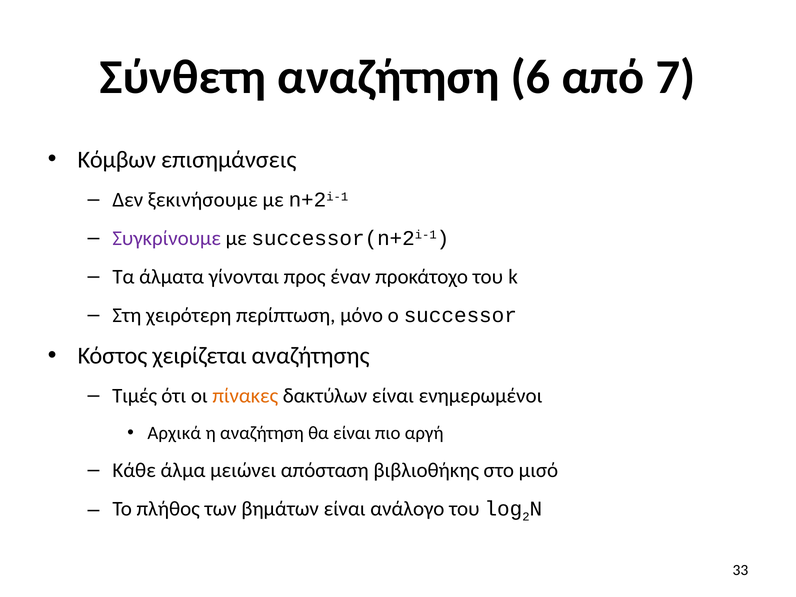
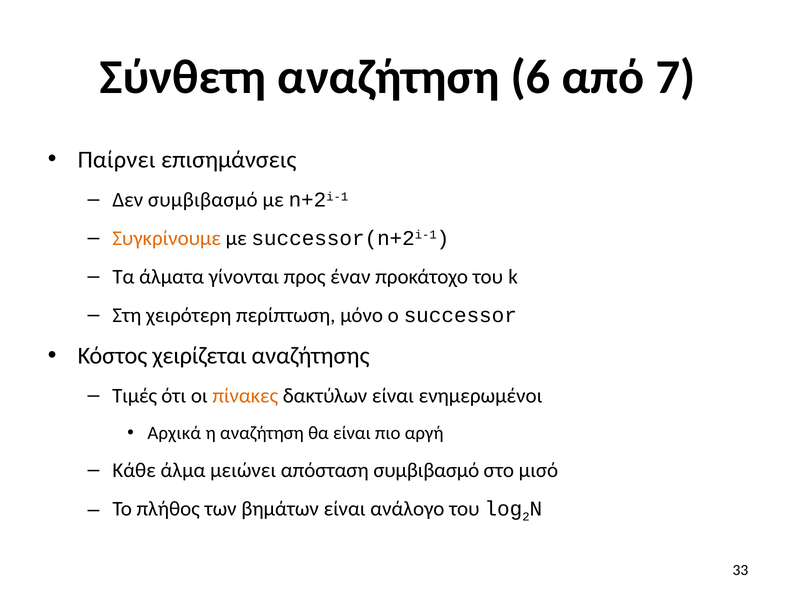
Κόμβων: Κόμβων -> Παίρνει
Δεν ξεκινήσουμε: ξεκινήσουμε -> συμβιβασμό
Συγκρίνουμε colour: purple -> orange
απόσταση βιβλιοθήκης: βιβλιοθήκης -> συμβιβασμό
